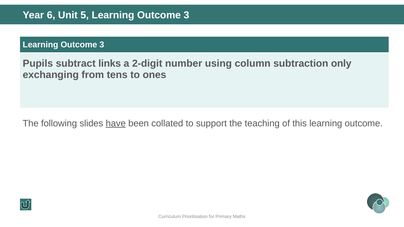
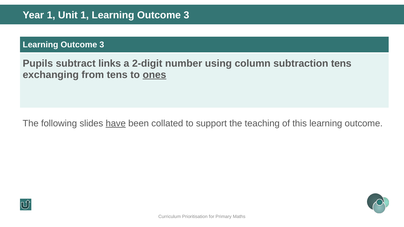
Year 6: 6 -> 1
Unit 5: 5 -> 1
subtraction only: only -> tens
ones underline: none -> present
